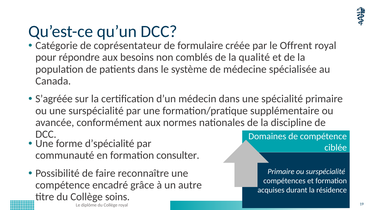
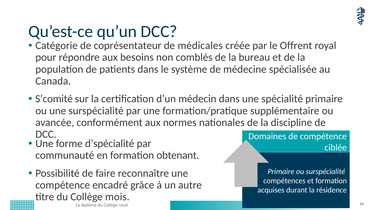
formulaire: formulaire -> médicales
qualité: qualité -> bureau
S’agréée: S’agréée -> S’comité
consulter: consulter -> obtenant
soins: soins -> mois
